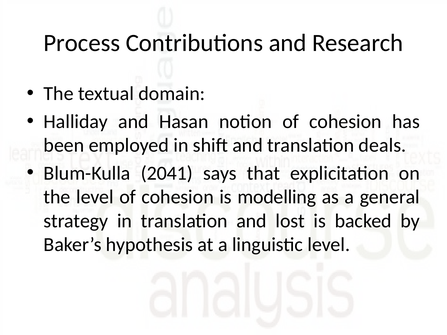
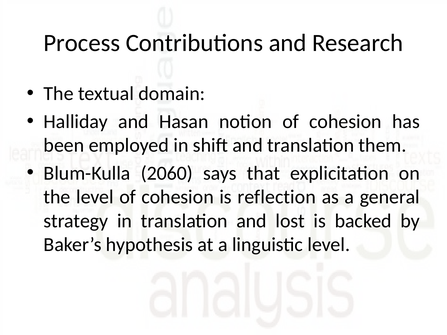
deals: deals -> them
2041: 2041 -> 2060
modelling: modelling -> reflection
